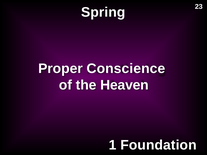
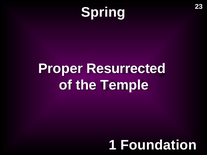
Conscience: Conscience -> Resurrected
Heaven: Heaven -> Temple
